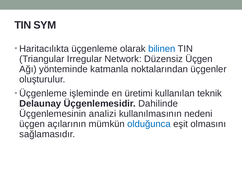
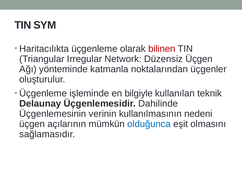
bilinen colour: blue -> red
üretimi: üretimi -> bilgiyle
analizi: analizi -> verinin
